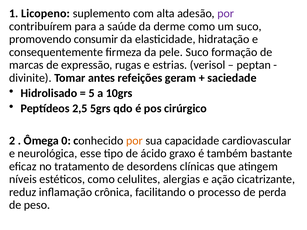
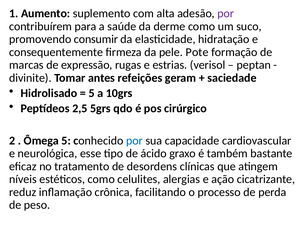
Licopeno: Licopeno -> Aumento
pele Suco: Suco -> Pote
Ômega 0: 0 -> 5
por at (135, 141) colour: orange -> blue
